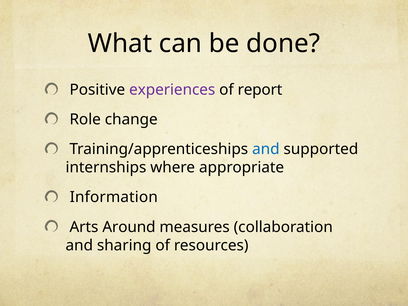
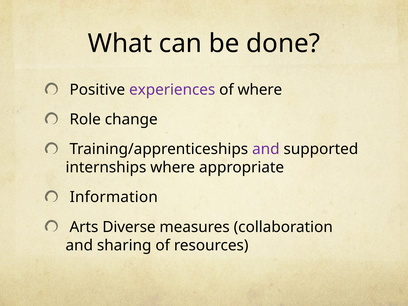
of report: report -> where
and at (266, 149) colour: blue -> purple
Around: Around -> Diverse
